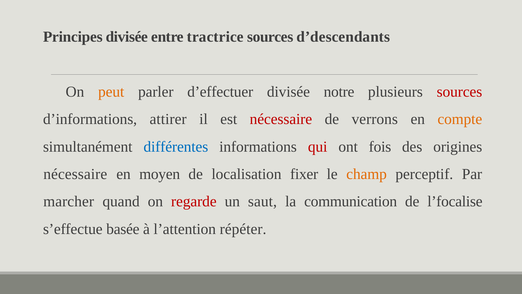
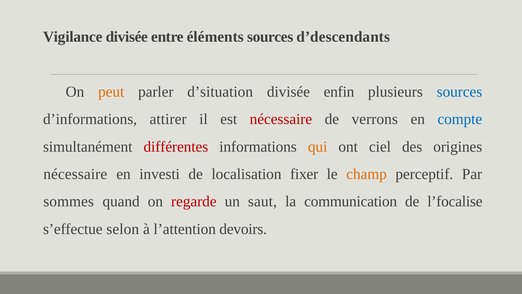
Principes: Principes -> Vigilance
tractrice: tractrice -> éléments
d’effectuer: d’effectuer -> d’situation
notre: notre -> enfin
sources at (459, 92) colour: red -> blue
compte colour: orange -> blue
différentes colour: blue -> red
qui colour: red -> orange
fois: fois -> ciel
moyen: moyen -> investi
marcher: marcher -> sommes
basée: basée -> selon
répéter: répéter -> devoirs
